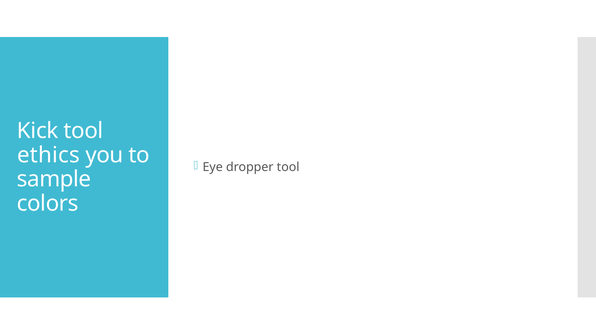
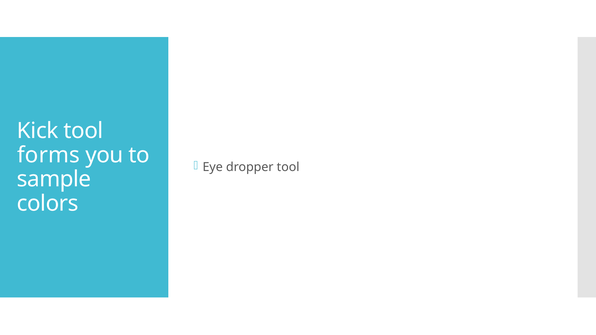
ethics: ethics -> forms
